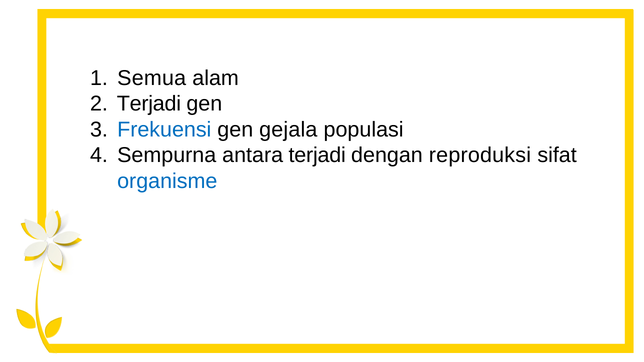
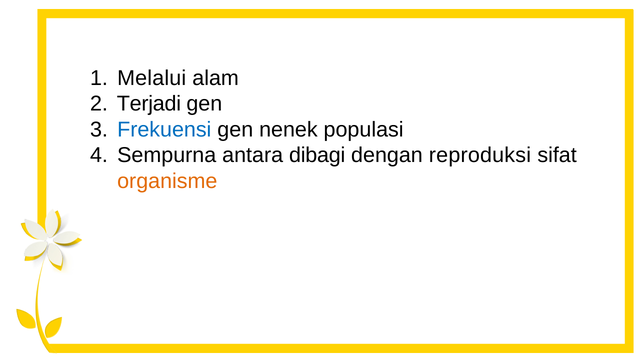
Semua: Semua -> Melalui
gejala: gejala -> nenek
antara terjadi: terjadi -> dibagi
organisme colour: blue -> orange
